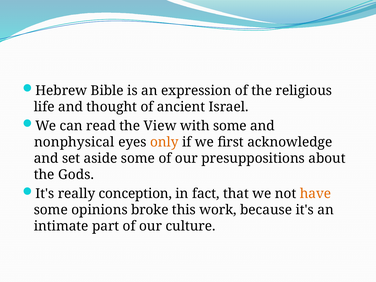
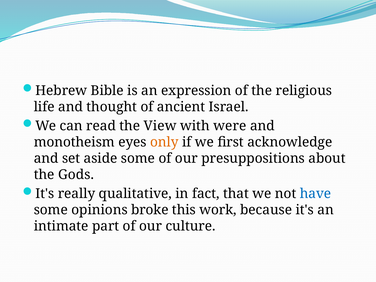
with some: some -> were
nonphysical: nonphysical -> monotheism
conception: conception -> qualitative
have colour: orange -> blue
